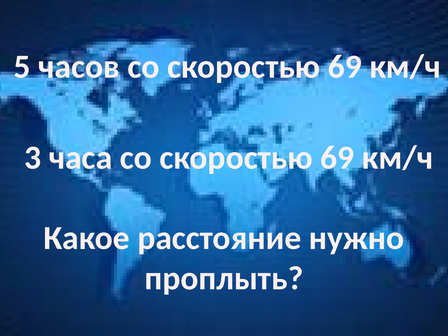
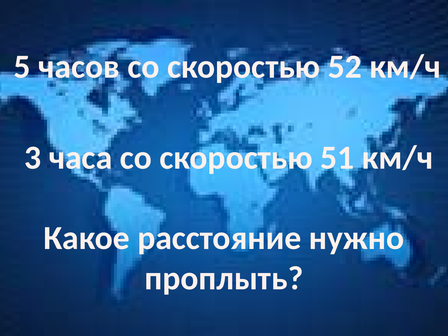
часов со скоростью 69: 69 -> 52
часа со скоростью 69: 69 -> 51
